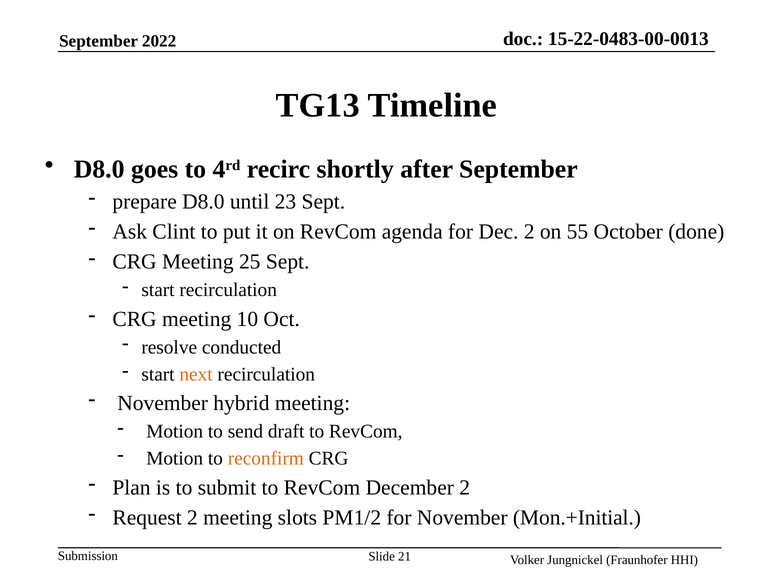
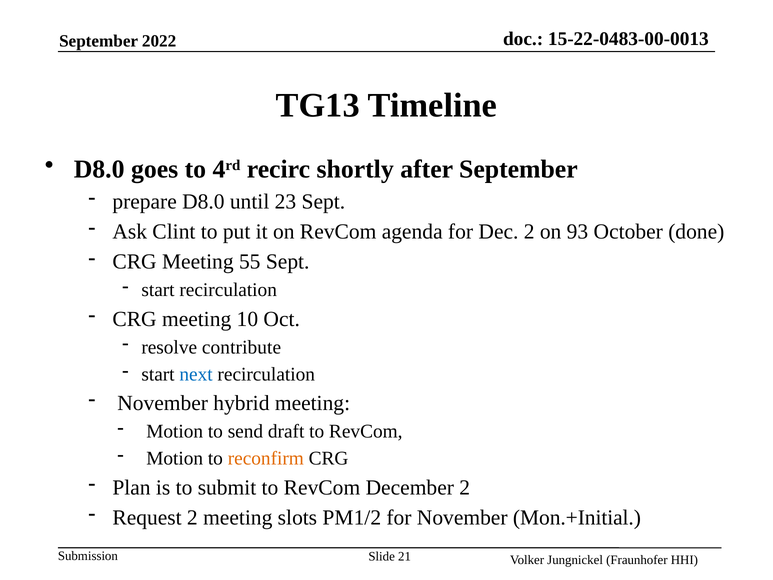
55: 55 -> 93
25: 25 -> 55
conducted: conducted -> contribute
next colour: orange -> blue
